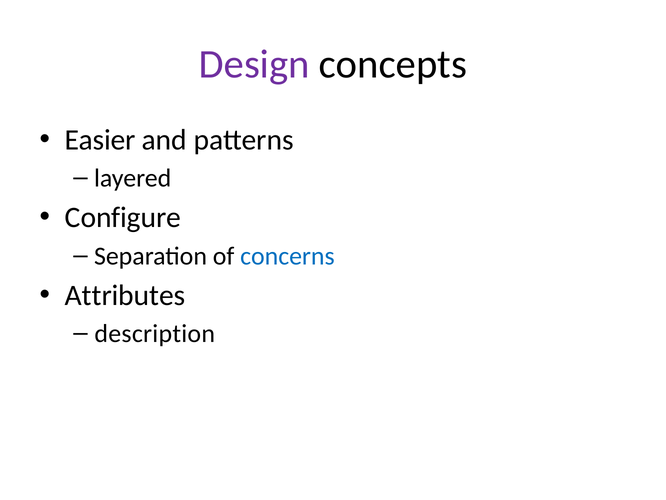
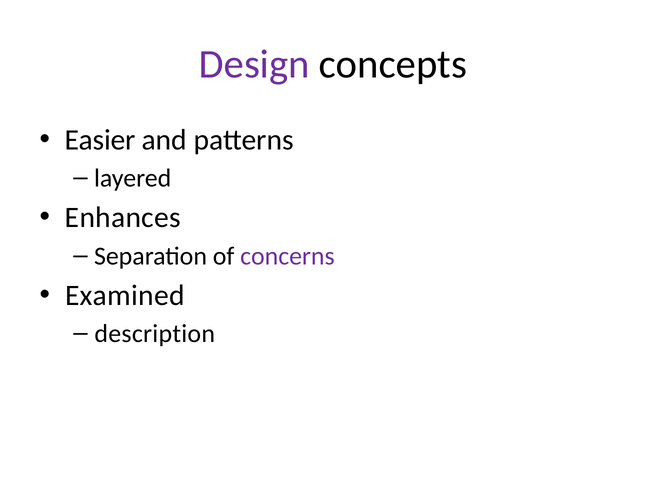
Configure: Configure -> Enhances
concerns colour: blue -> purple
Attributes: Attributes -> Examined
